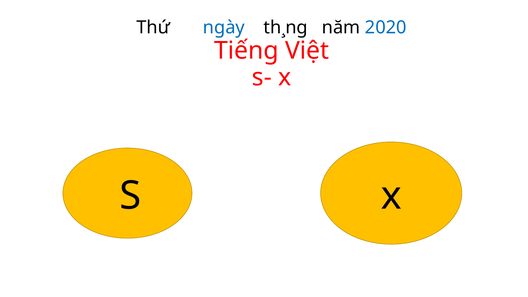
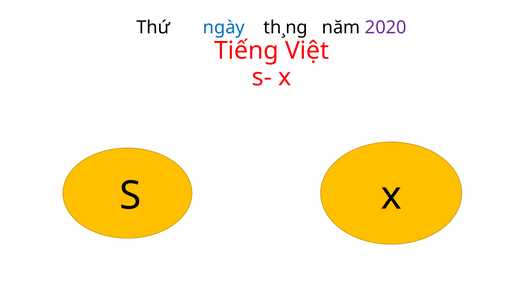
2020 colour: blue -> purple
